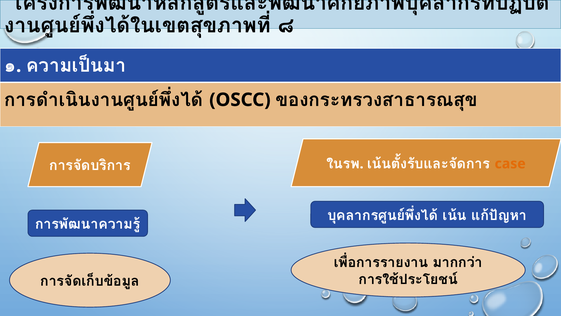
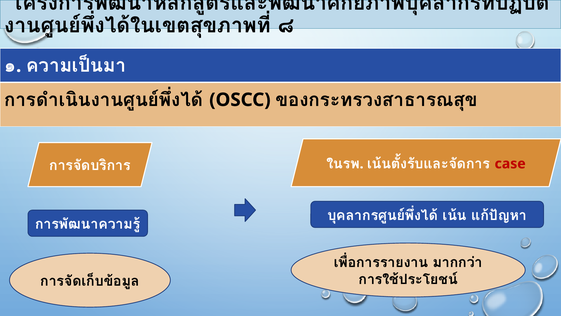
case colour: orange -> red
